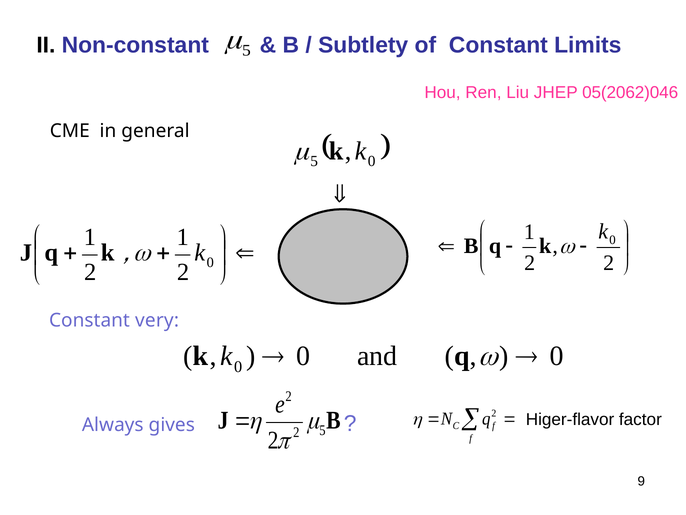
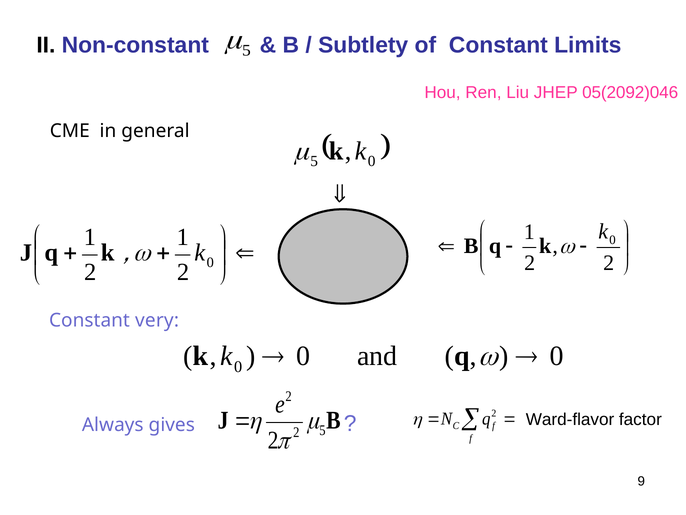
05(2062)046: 05(2062)046 -> 05(2092)046
Higer-flavor: Higer-flavor -> Ward-flavor
